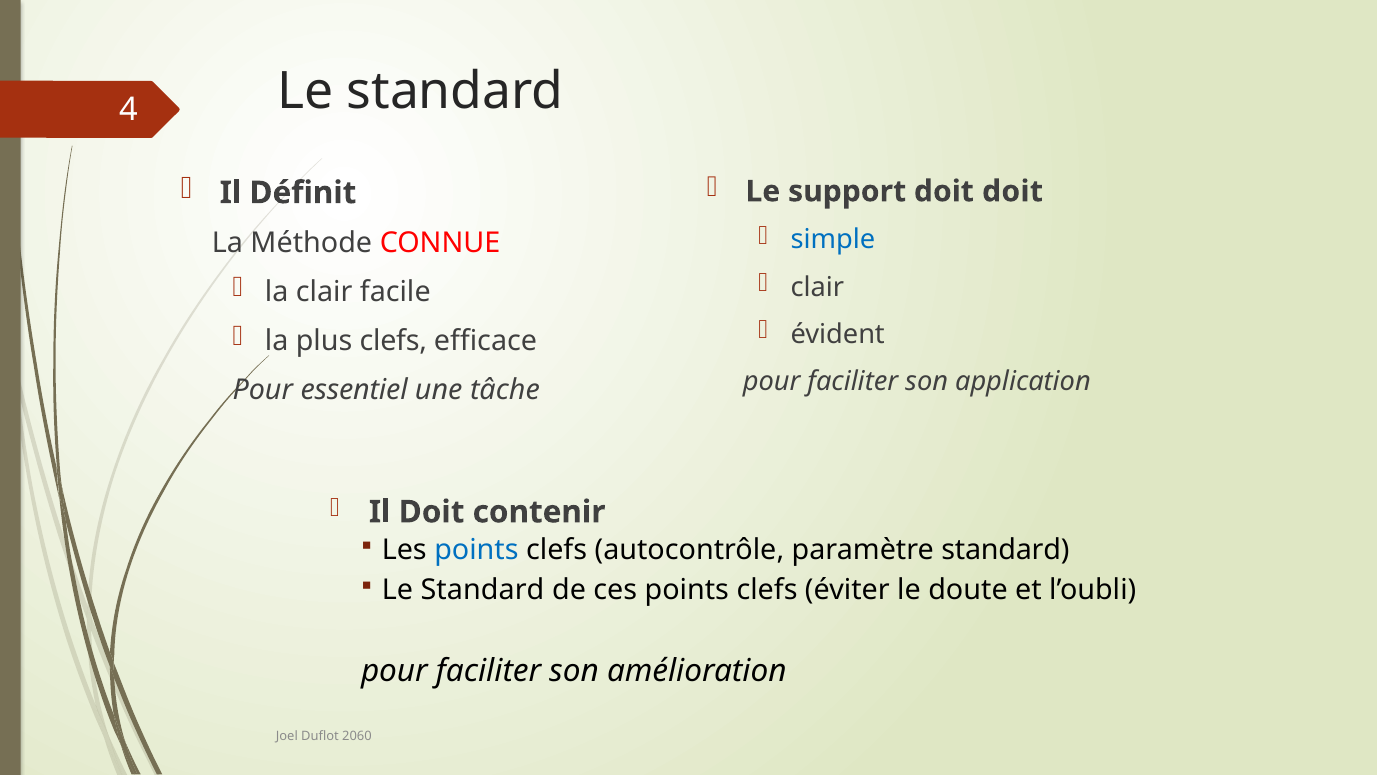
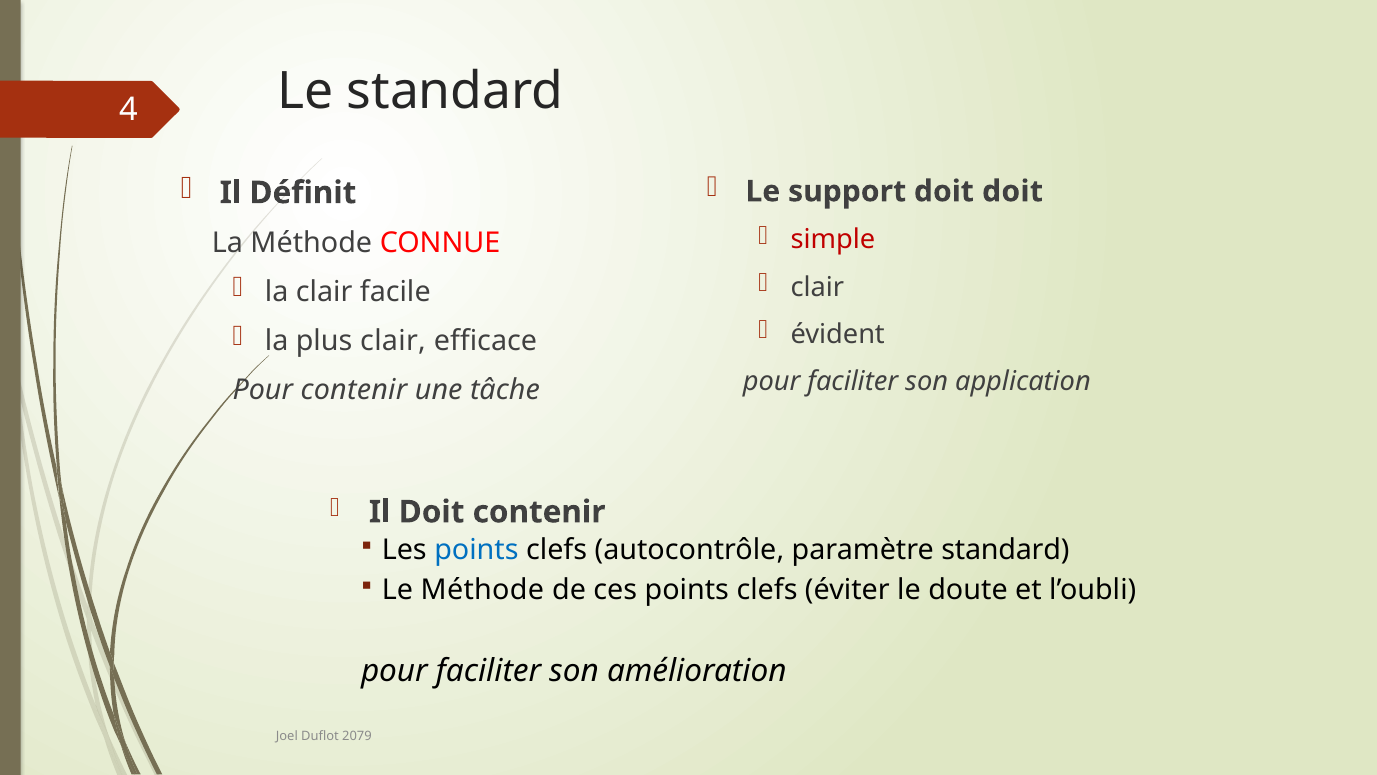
simple colour: blue -> red
plus clefs: clefs -> clair
Pour essentiel: essentiel -> contenir
Standard at (482, 590): Standard -> Méthode
2060: 2060 -> 2079
